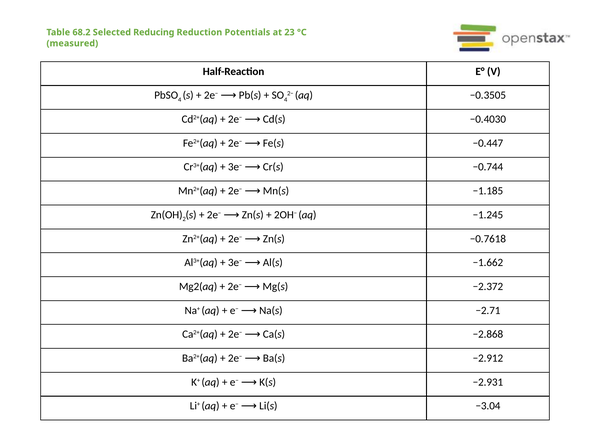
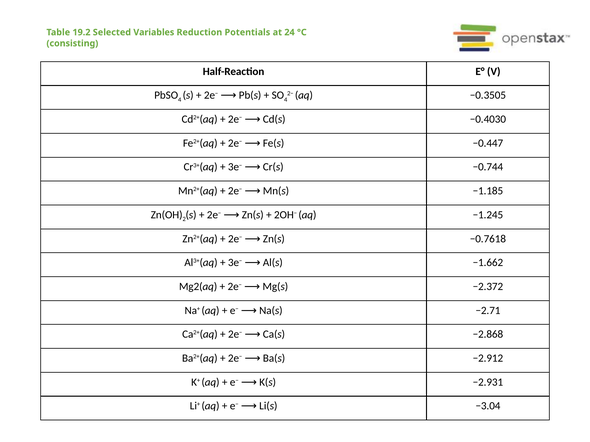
68.2: 68.2 -> 19.2
Reducing: Reducing -> Variables
23: 23 -> 24
measured: measured -> consisting
